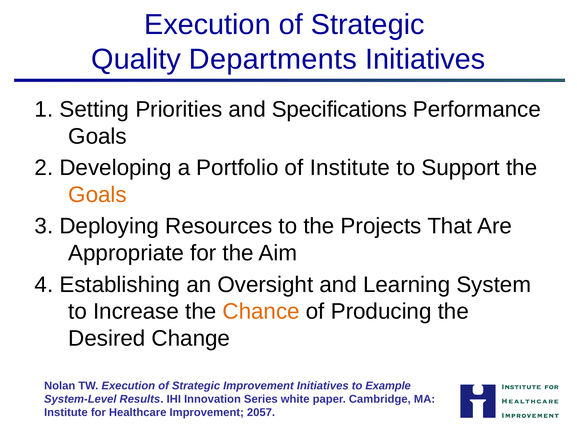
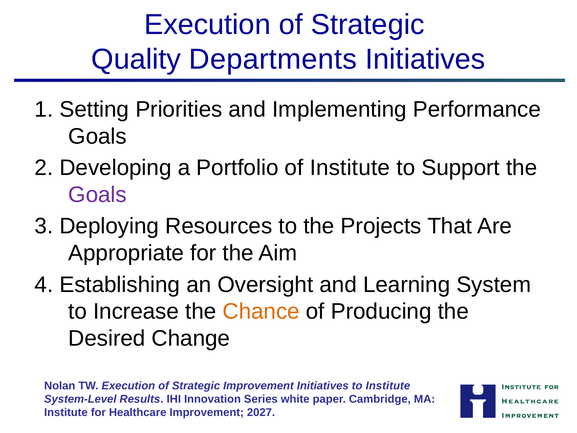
Specifications: Specifications -> Implementing
Goals at (98, 195) colour: orange -> purple
to Example: Example -> Institute
2057: 2057 -> 2027
